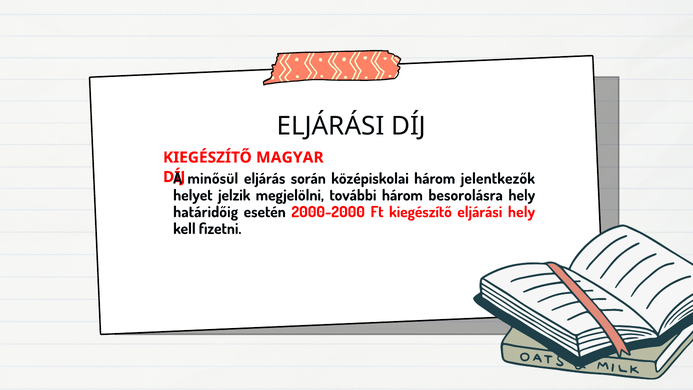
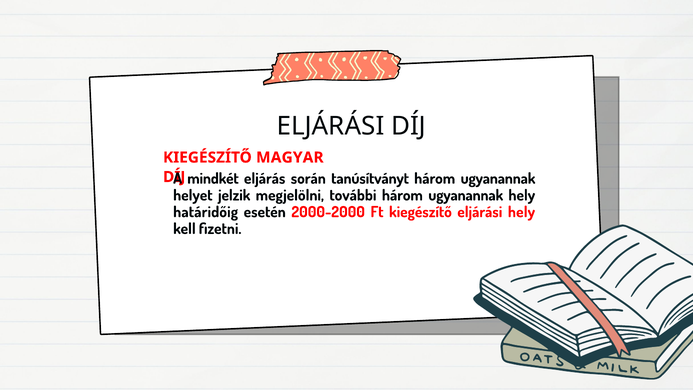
minősül: minősül -> mindkét
középiskolai: középiskolai -> tanúsítványt
jelentkezők at (498, 179): jelentkezők -> ugyanannak
további három besorolásra: besorolásra -> ugyanannak
